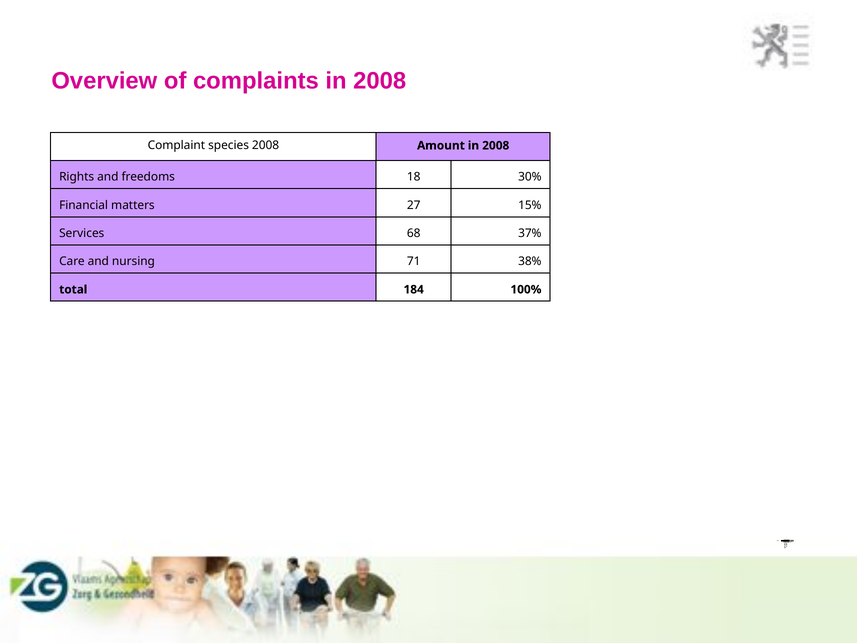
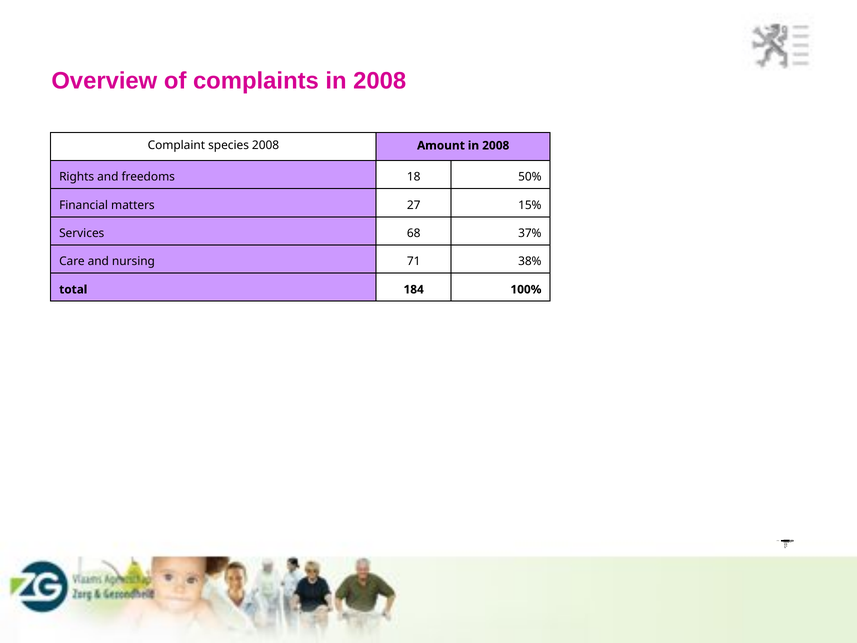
30%: 30% -> 50%
